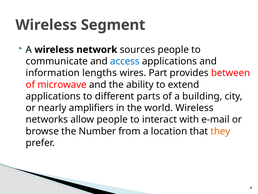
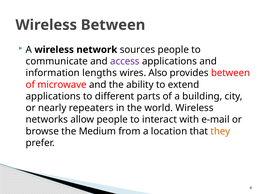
Wireless Segment: Segment -> Between
access colour: blue -> purple
Part: Part -> Also
amplifiers: amplifiers -> repeaters
Number: Number -> Medium
